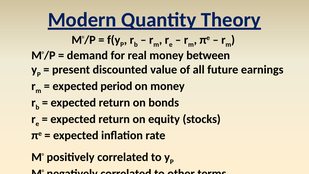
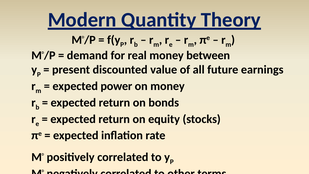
period: period -> power
